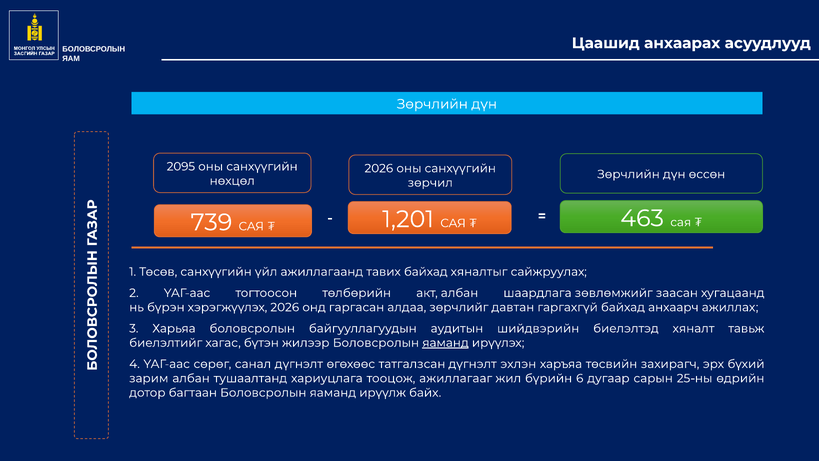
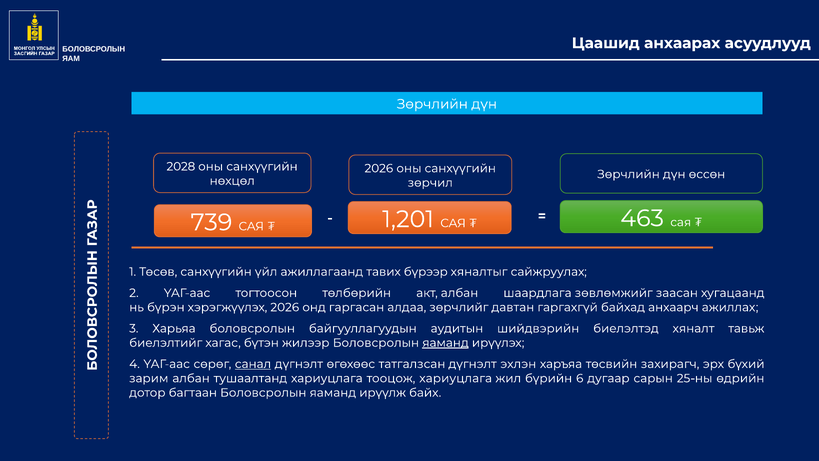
2095: 2095 -> 2028
тавих байхад: байхад -> бүрээр
санал underline: none -> present
тооцож ажиллагааг: ажиллагааг -> хариуцлага
